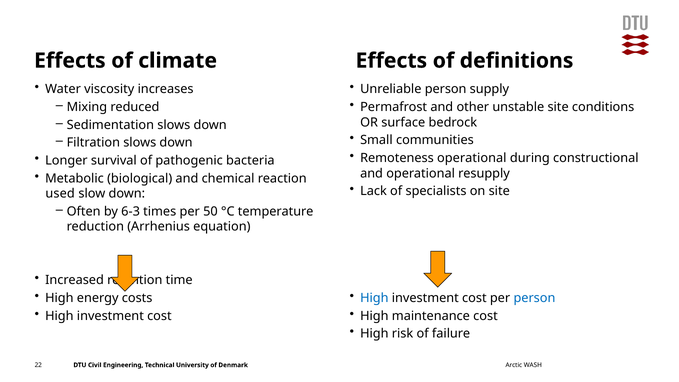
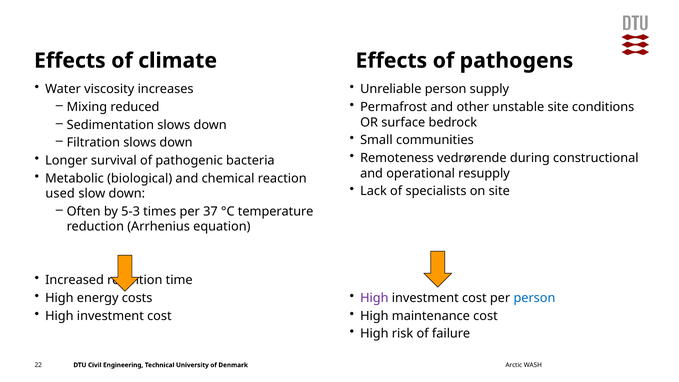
definitions: definitions -> pathogens
Remoteness operational: operational -> vedrørende
6-3: 6-3 -> 5-3
50: 50 -> 37
High at (374, 298) colour: blue -> purple
